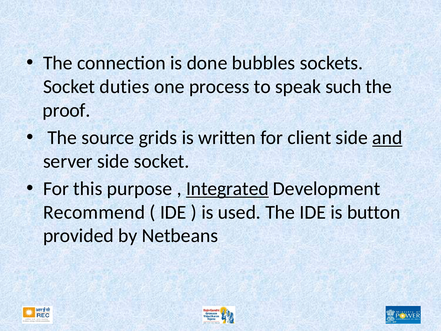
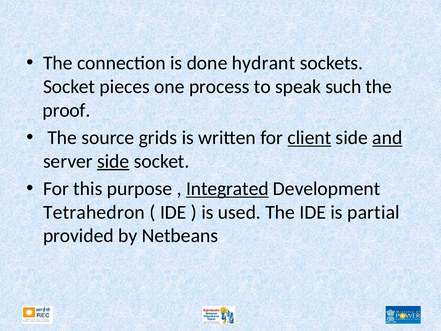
bubbles: bubbles -> hydrant
duties: duties -> pieces
client underline: none -> present
side at (113, 161) underline: none -> present
Recommend: Recommend -> Tetrahedron
button: button -> partial
